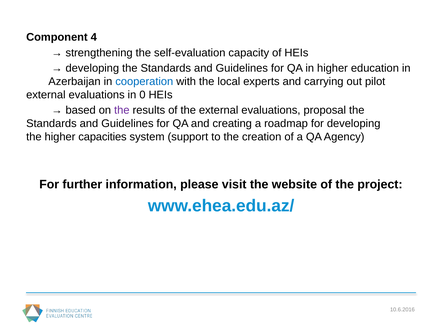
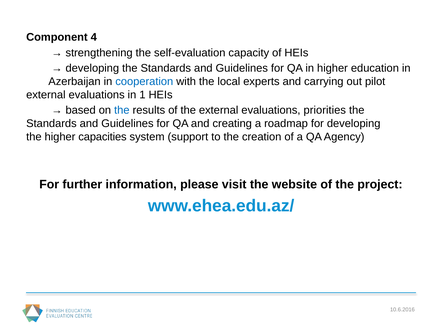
0: 0 -> 1
the at (122, 110) colour: purple -> blue
proposal: proposal -> priorities
